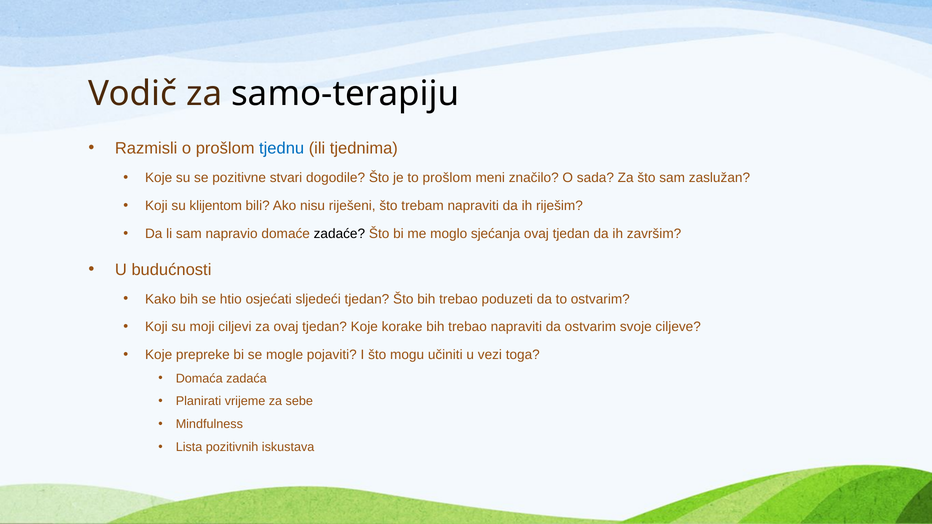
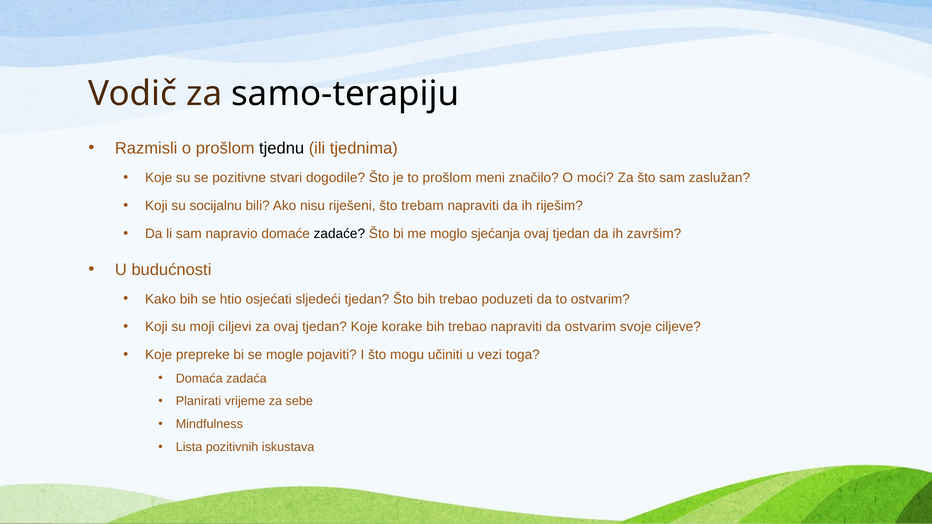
tjednu colour: blue -> black
sada: sada -> moći
klijentom: klijentom -> socijalnu
